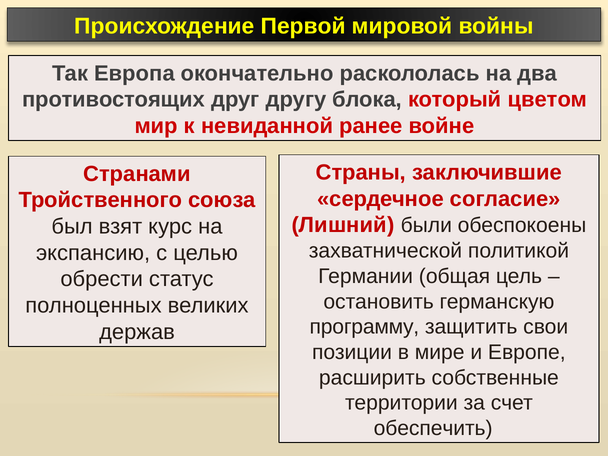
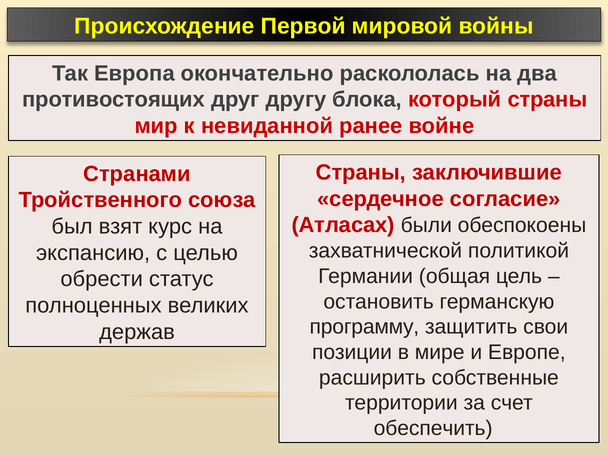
который цветом: цветом -> страны
Лишний: Лишний -> Атласах
